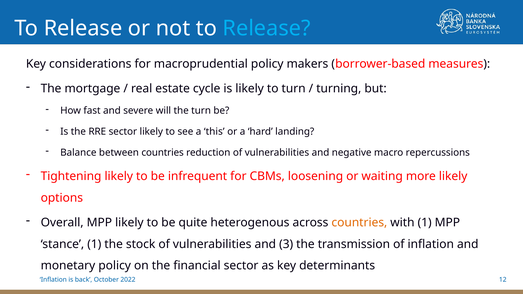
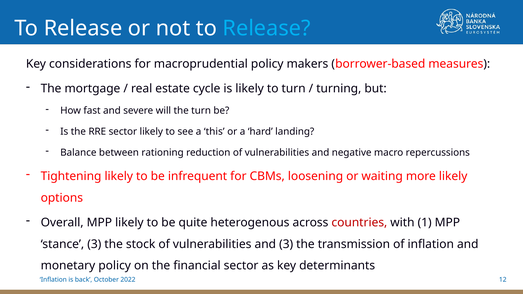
between countries: countries -> rationing
countries at (359, 223) colour: orange -> red
stance 1: 1 -> 3
